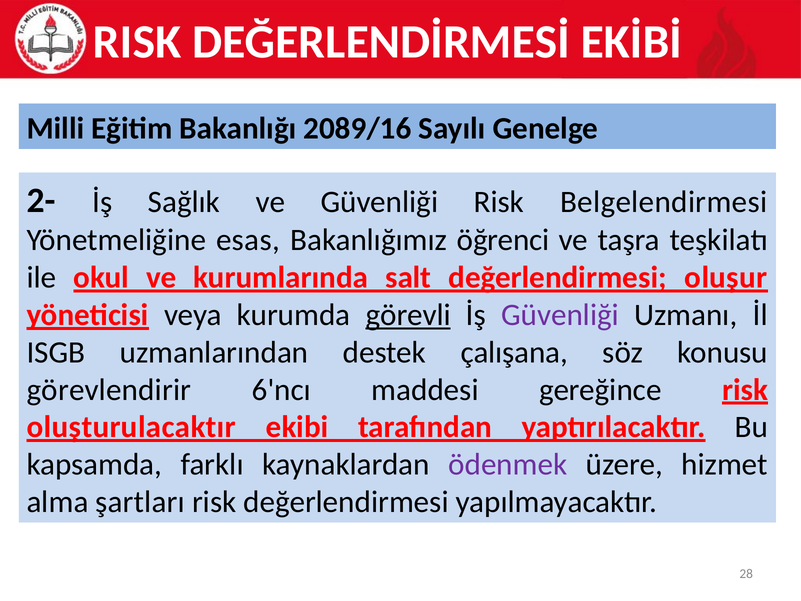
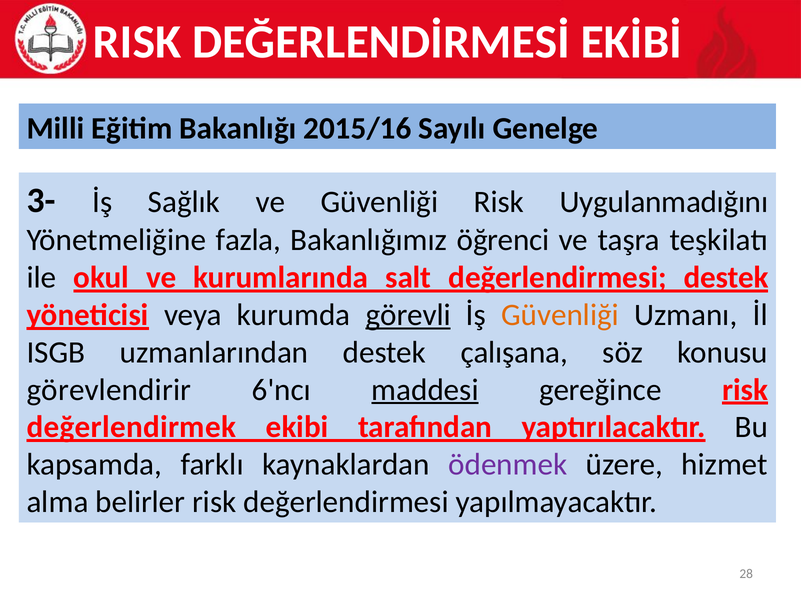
2089/16: 2089/16 -> 2015/16
2-: 2- -> 3-
Belgelendirmesi: Belgelendirmesi -> Uygulanmadığını
esas: esas -> fazla
değerlendirmesi oluşur: oluşur -> destek
Güvenliği at (560, 315) colour: purple -> orange
maddesi underline: none -> present
oluşturulacaktır: oluşturulacaktır -> değerlendirmek
şartları: şartları -> belirler
